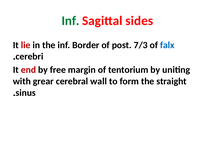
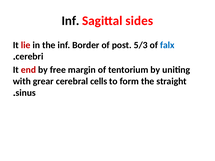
Inf at (70, 21) colour: green -> black
7/3: 7/3 -> 5/3
wall: wall -> cells
